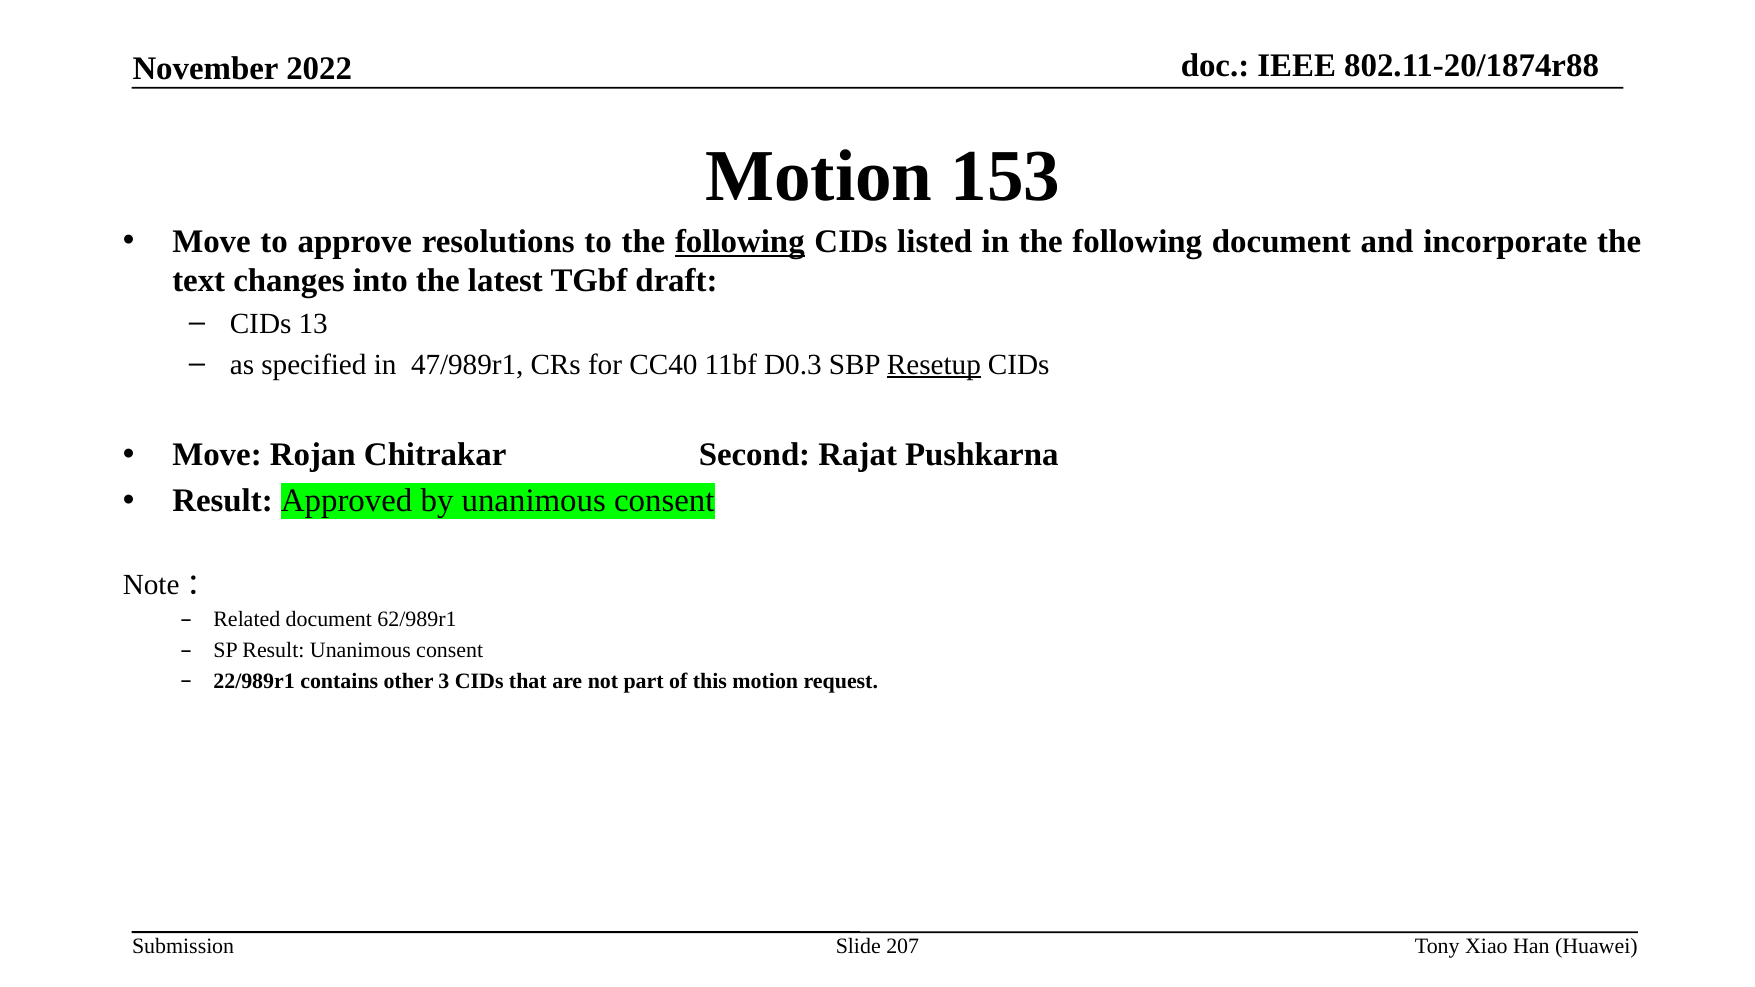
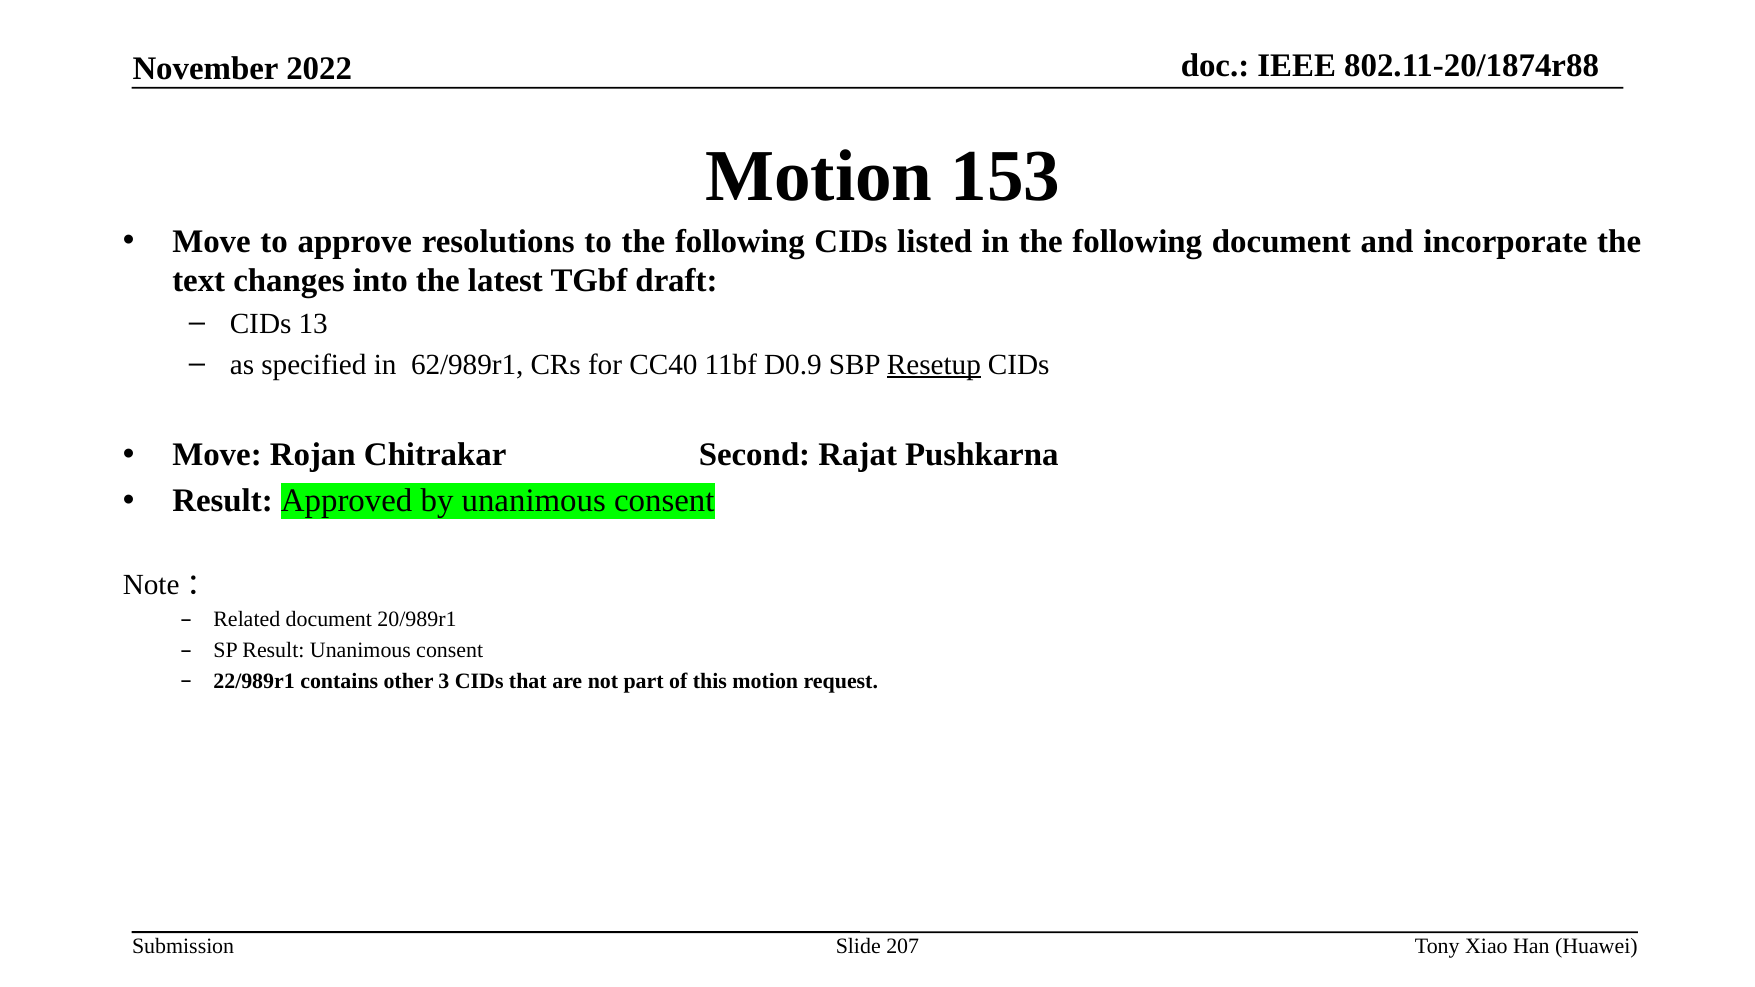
following at (740, 242) underline: present -> none
47/989r1: 47/989r1 -> 62/989r1
D0.3: D0.3 -> D0.9
62/989r1: 62/989r1 -> 20/989r1
